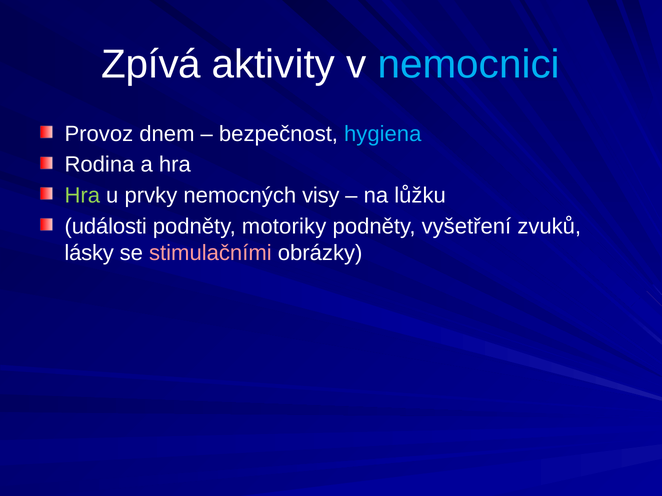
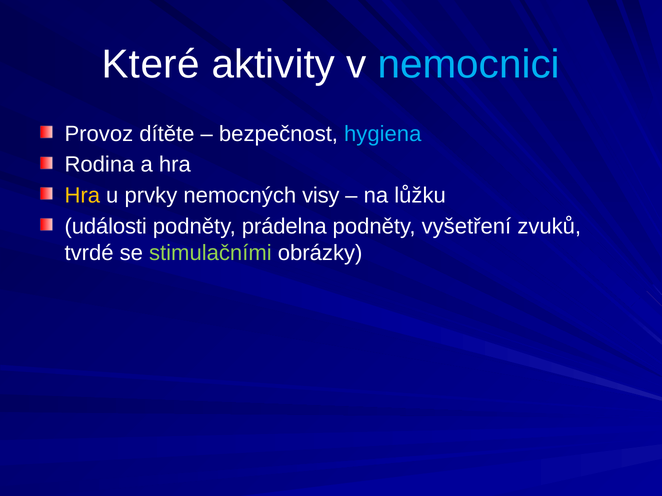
Zpívá: Zpívá -> Které
dnem: dnem -> dítěte
Hra at (82, 196) colour: light green -> yellow
motoriky: motoriky -> prádelna
lásky: lásky -> tvrdé
stimulačními colour: pink -> light green
